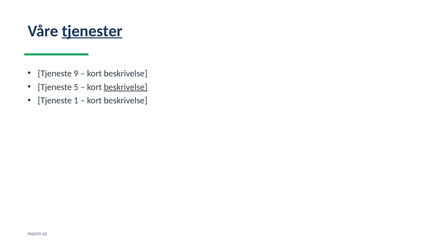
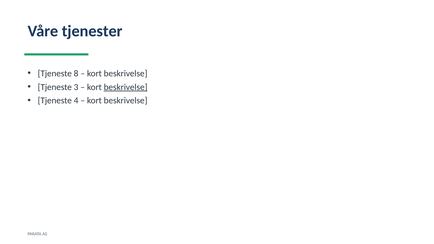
tjenester underline: present -> none
9: 9 -> 8
5: 5 -> 3
1: 1 -> 4
